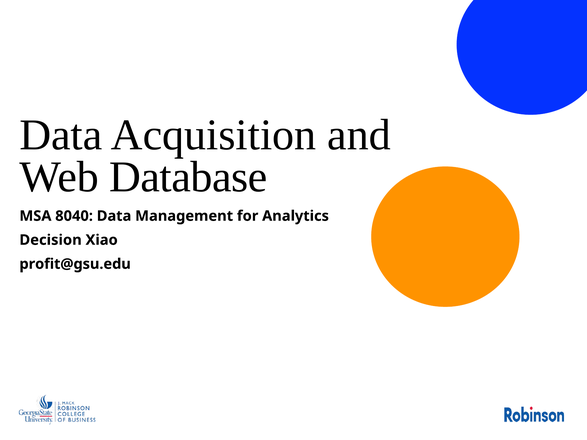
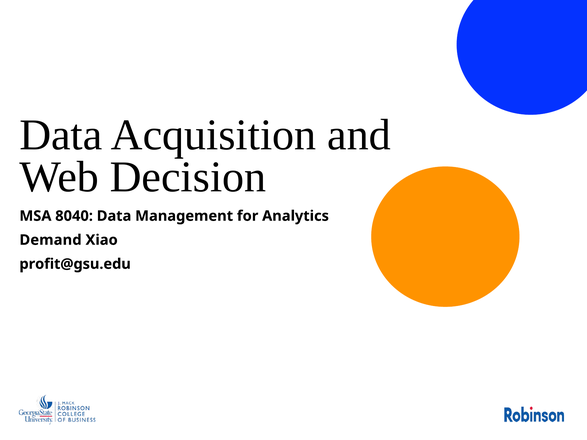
Database: Database -> Decision
Decision: Decision -> Demand
